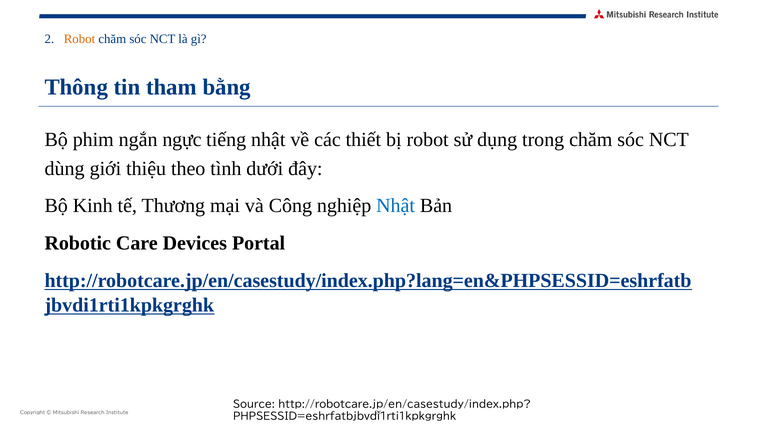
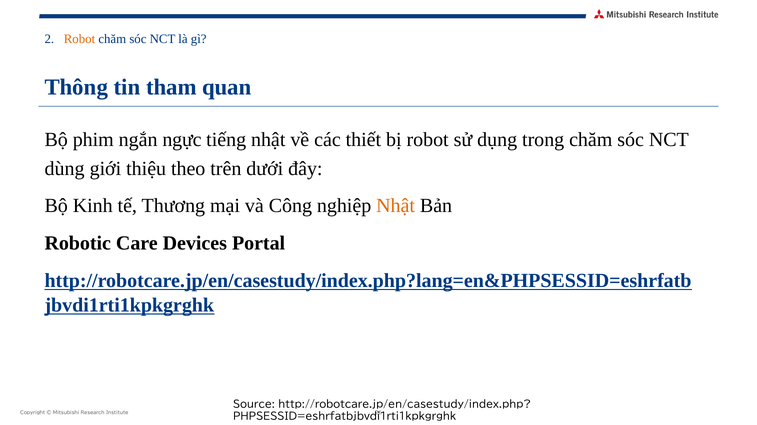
bằng: bằng -> quan
tình: tình -> trên
Nhật at (396, 206) colour: blue -> orange
